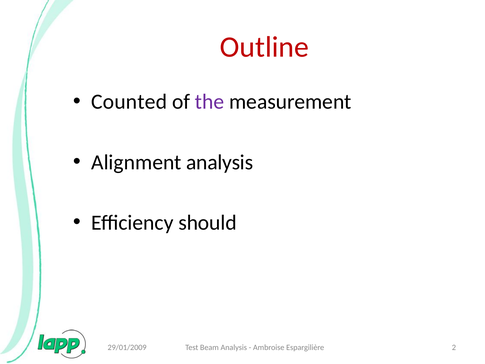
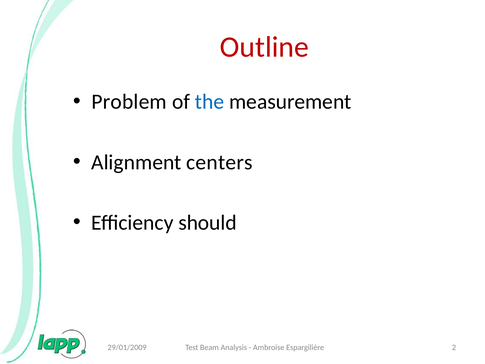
Counted: Counted -> Problem
the colour: purple -> blue
Alignment analysis: analysis -> centers
